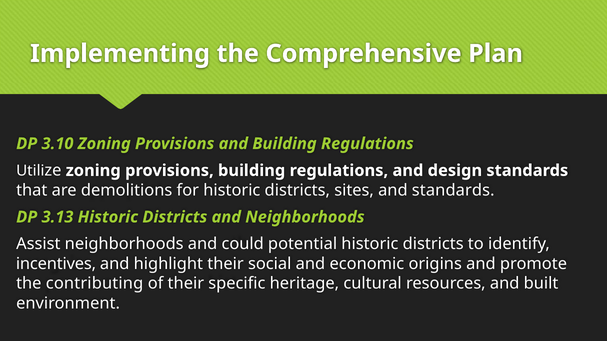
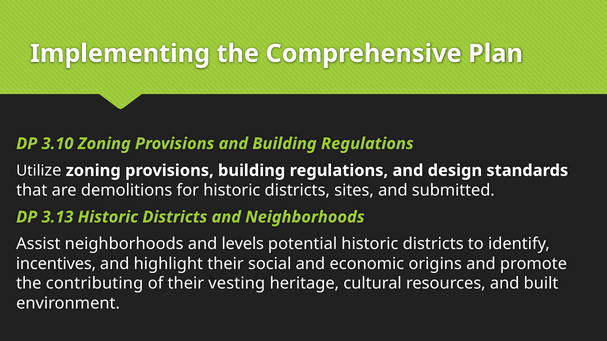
and standards: standards -> submitted
could: could -> levels
specific: specific -> vesting
